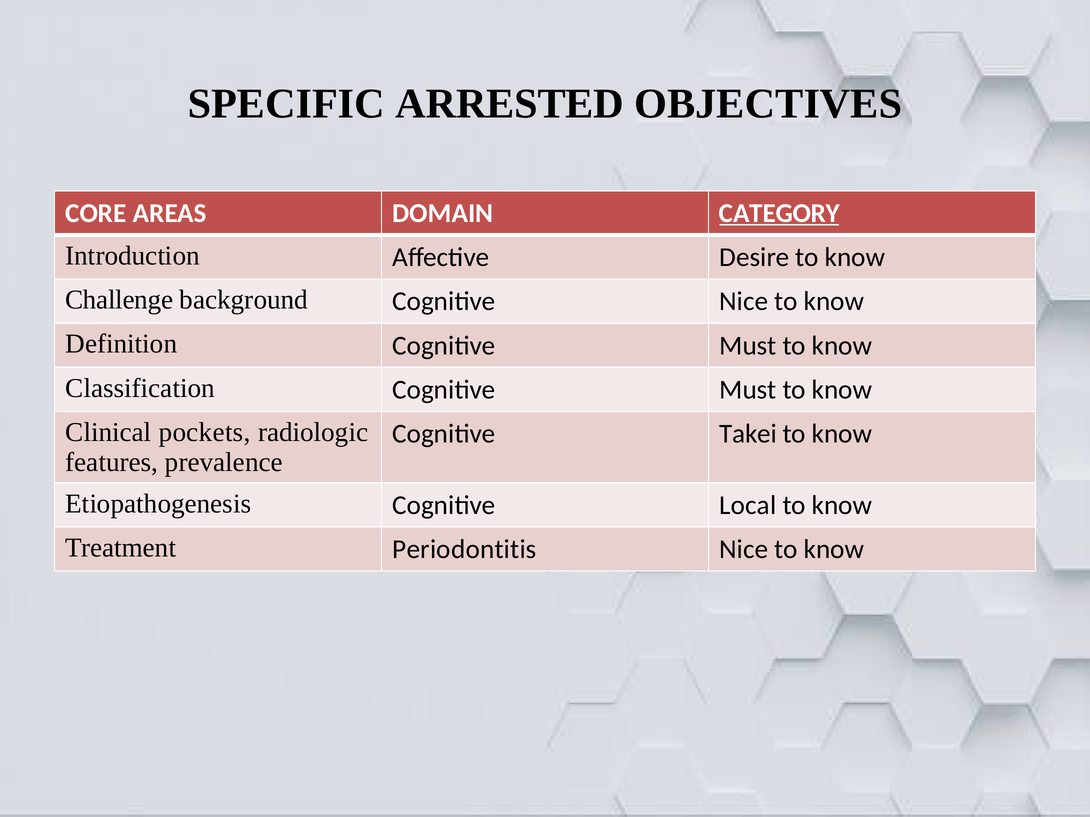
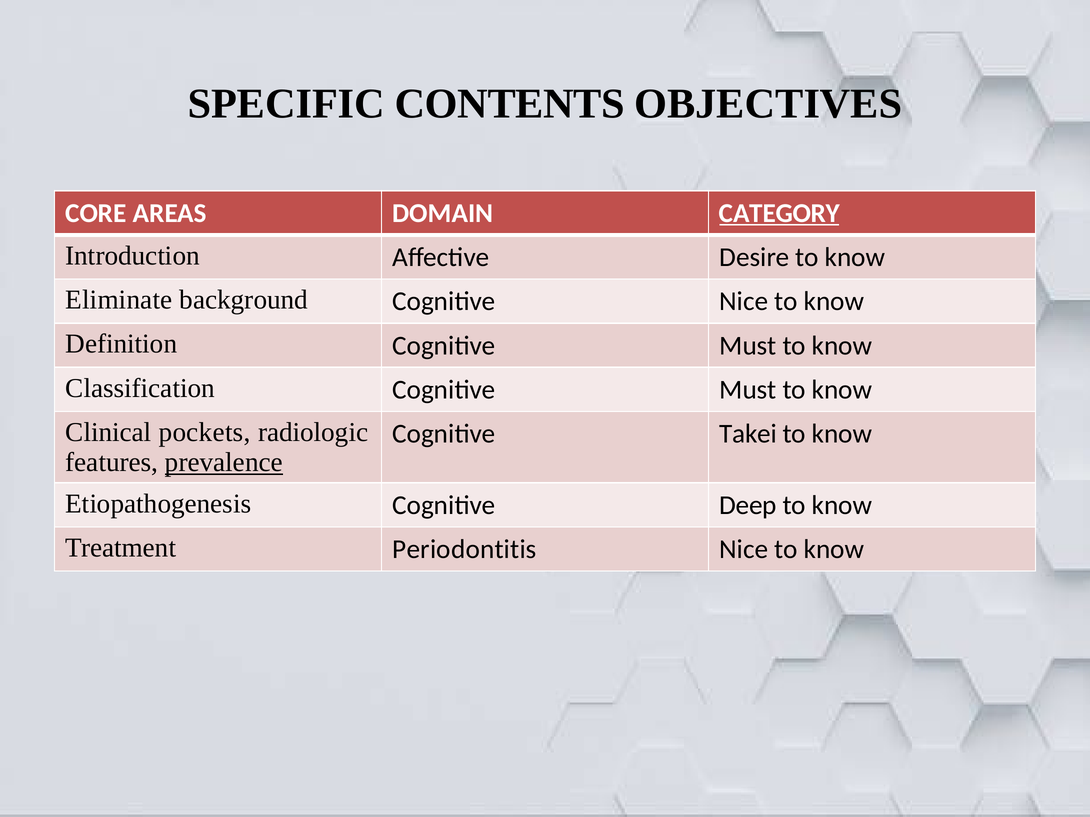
ARRESTED: ARRESTED -> CONTENTS
Challenge: Challenge -> Eliminate
prevalence underline: none -> present
Local: Local -> Deep
